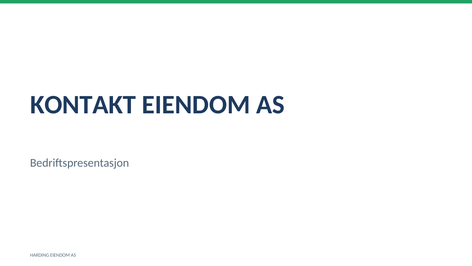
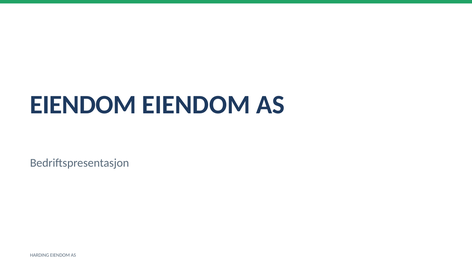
KONTAKT at (83, 105): KONTAKT -> EIENDOM
